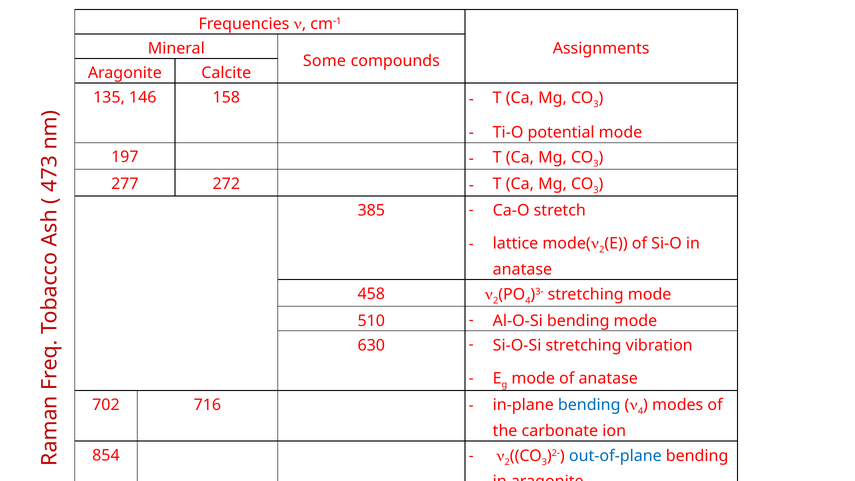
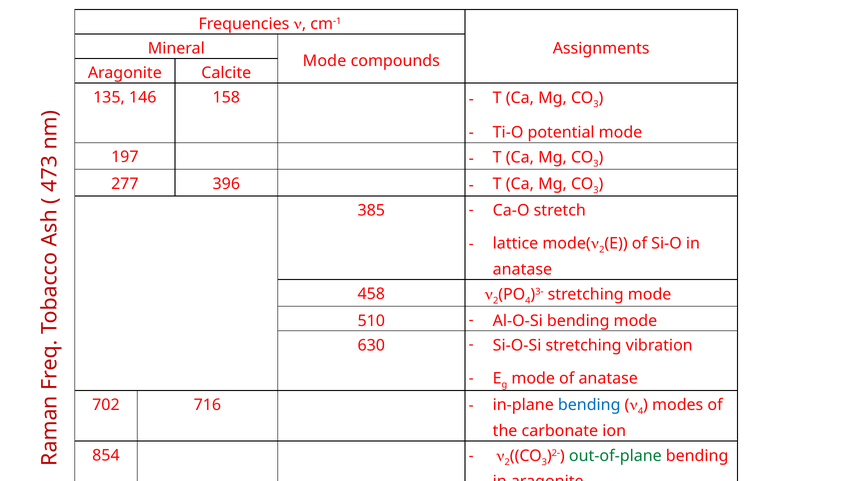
Some at (324, 61): Some -> Mode
272: 272 -> 396
out-of-plane colour: blue -> green
